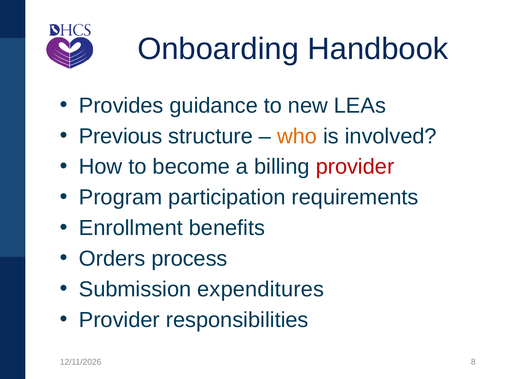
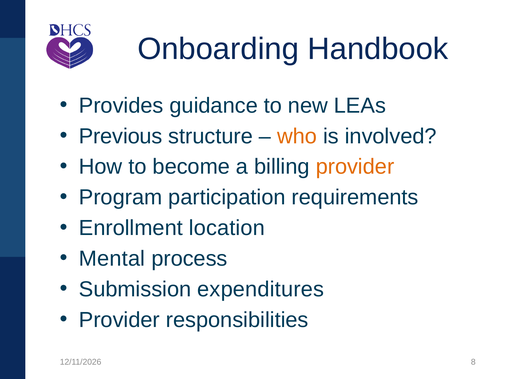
provider at (355, 167) colour: red -> orange
benefits: benefits -> location
Orders: Orders -> Mental
